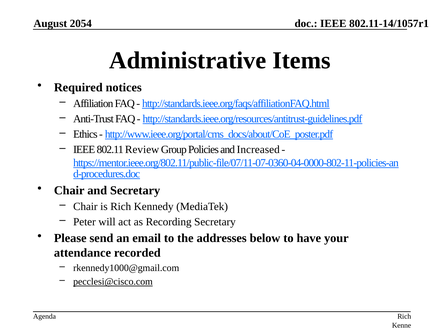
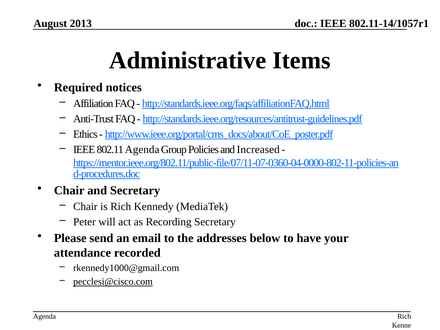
2054: 2054 -> 2013
802.11 Review: Review -> Agenda
